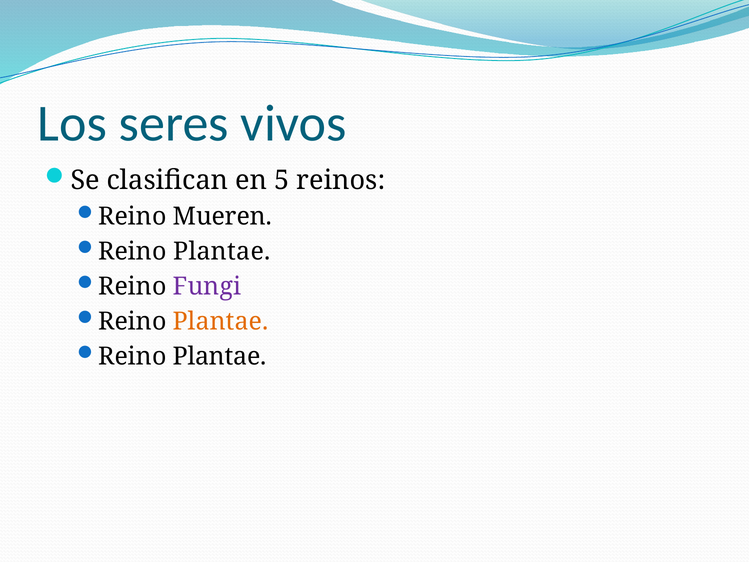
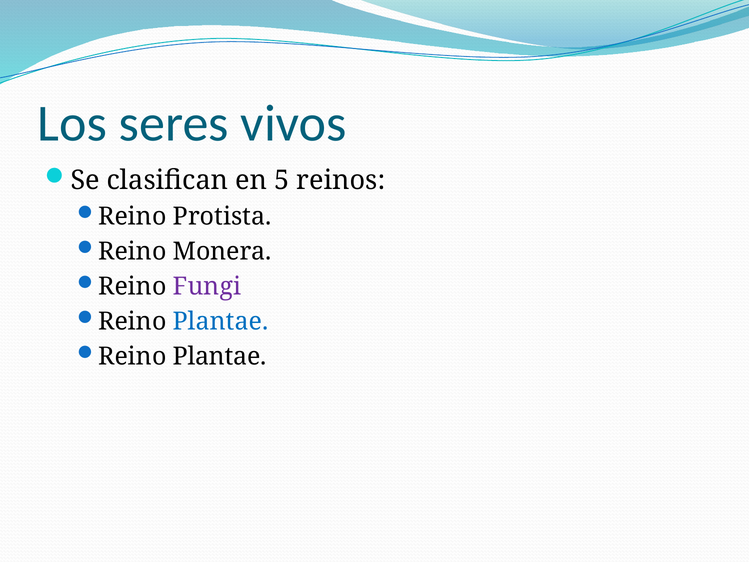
Mueren: Mueren -> Protista
Plantae at (222, 251): Plantae -> Monera
Plantae at (221, 321) colour: orange -> blue
